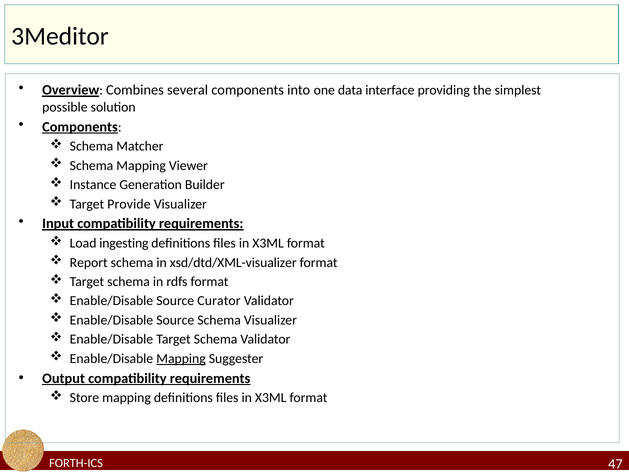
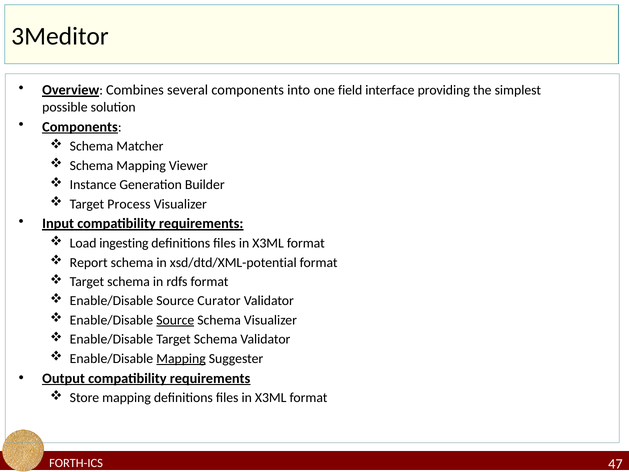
data: data -> field
Provide: Provide -> Process
xsd/dtd/XML-visualizer: xsd/dtd/XML-visualizer -> xsd/dtd/XML-potential
Source at (175, 320) underline: none -> present
